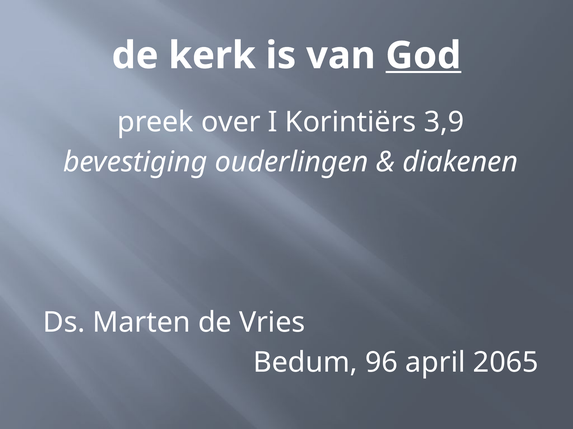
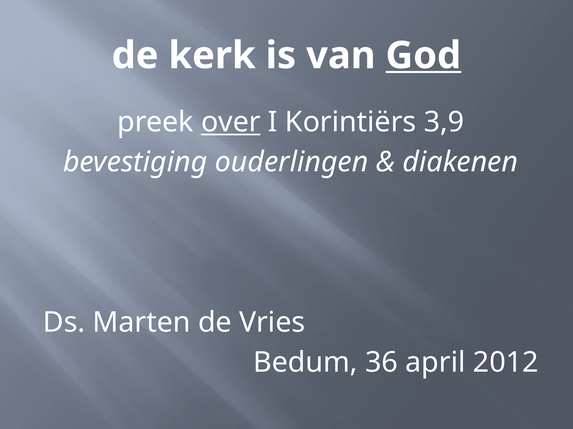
over underline: none -> present
96: 96 -> 36
2065: 2065 -> 2012
